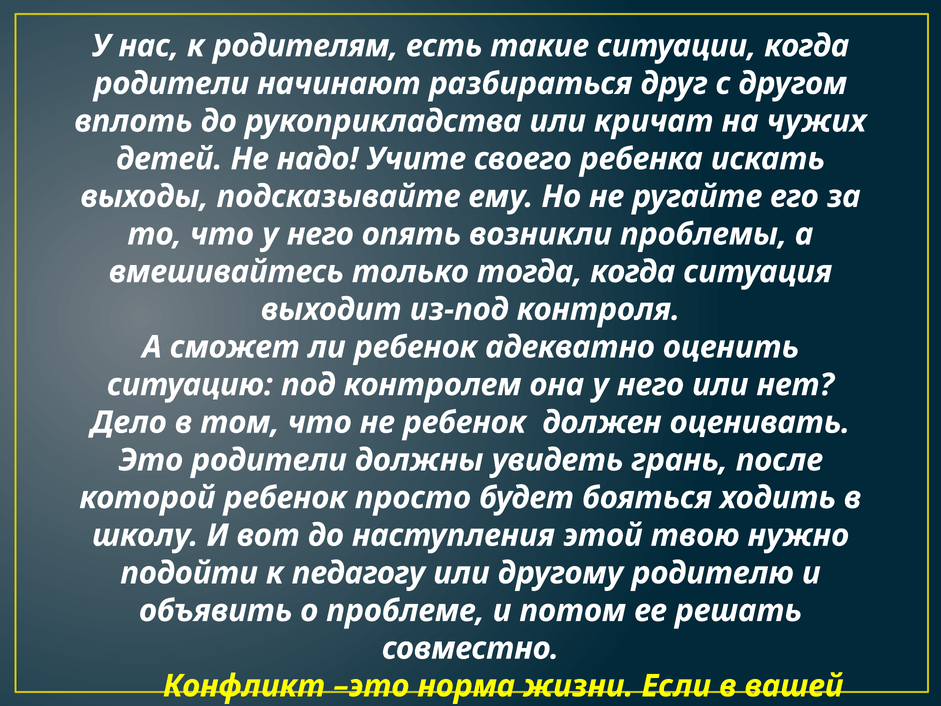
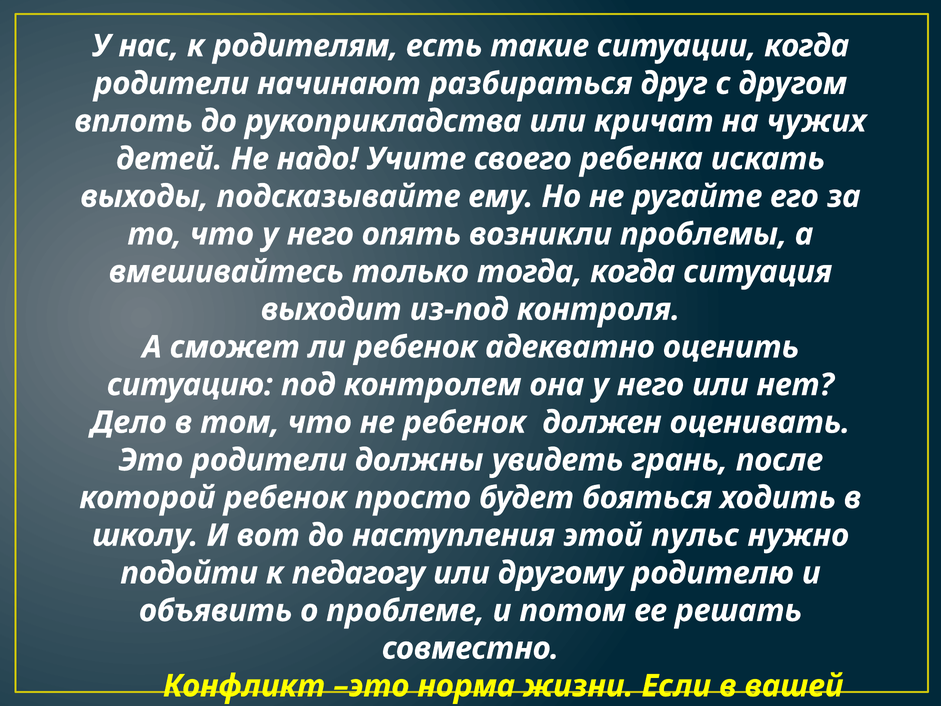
этой твою: твою -> пульс
